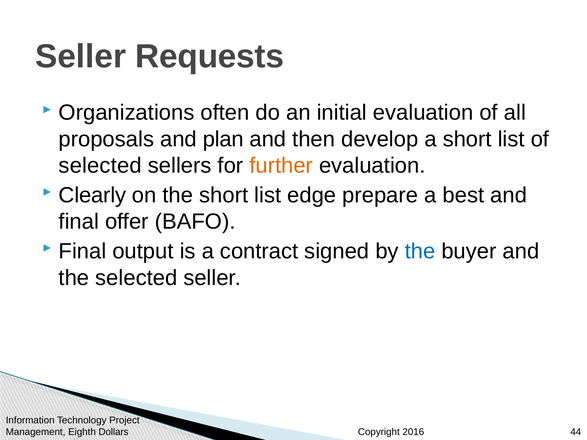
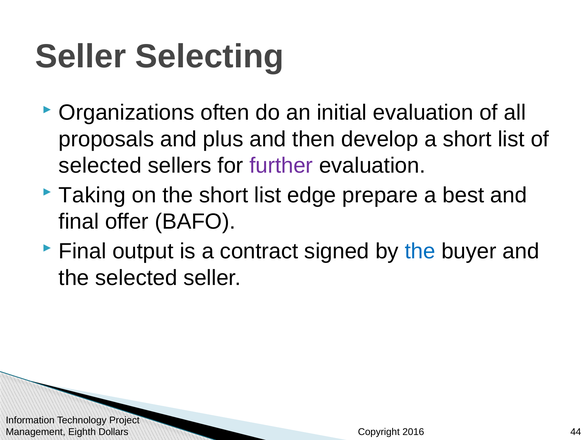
Requests: Requests -> Selecting
plan: plan -> plus
further colour: orange -> purple
Clearly: Clearly -> Taking
